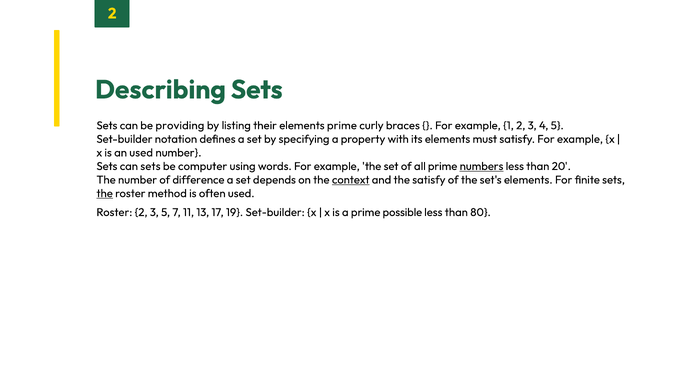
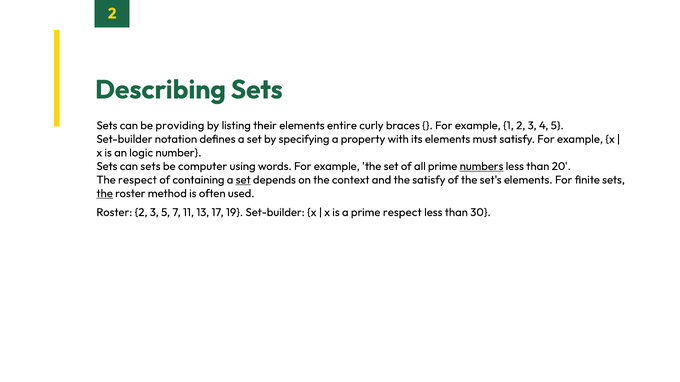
elements prime: prime -> entire
an used: used -> logic
The number: number -> respect
difference: difference -> containing
set at (243, 180) underline: none -> present
context underline: present -> none
prime possible: possible -> respect
80: 80 -> 30
